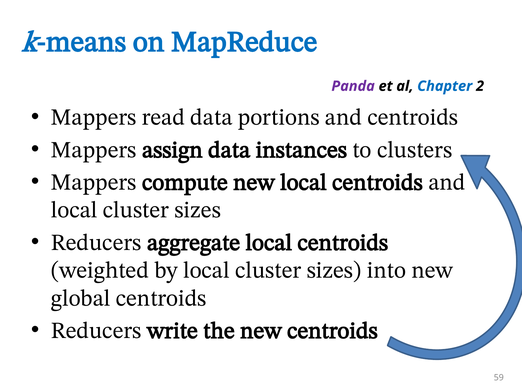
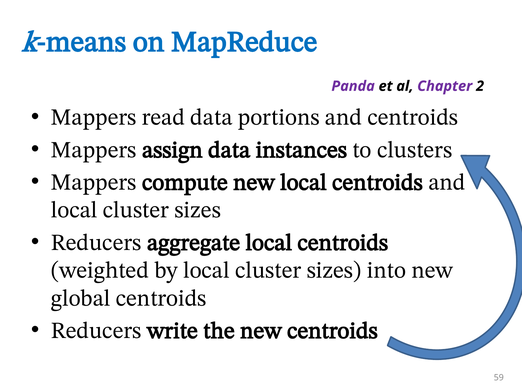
Chapter colour: blue -> purple
